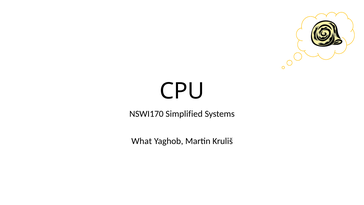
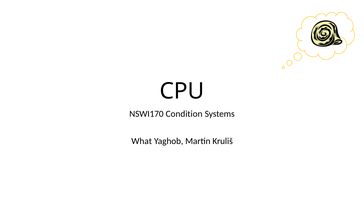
Simplified: Simplified -> Condition
